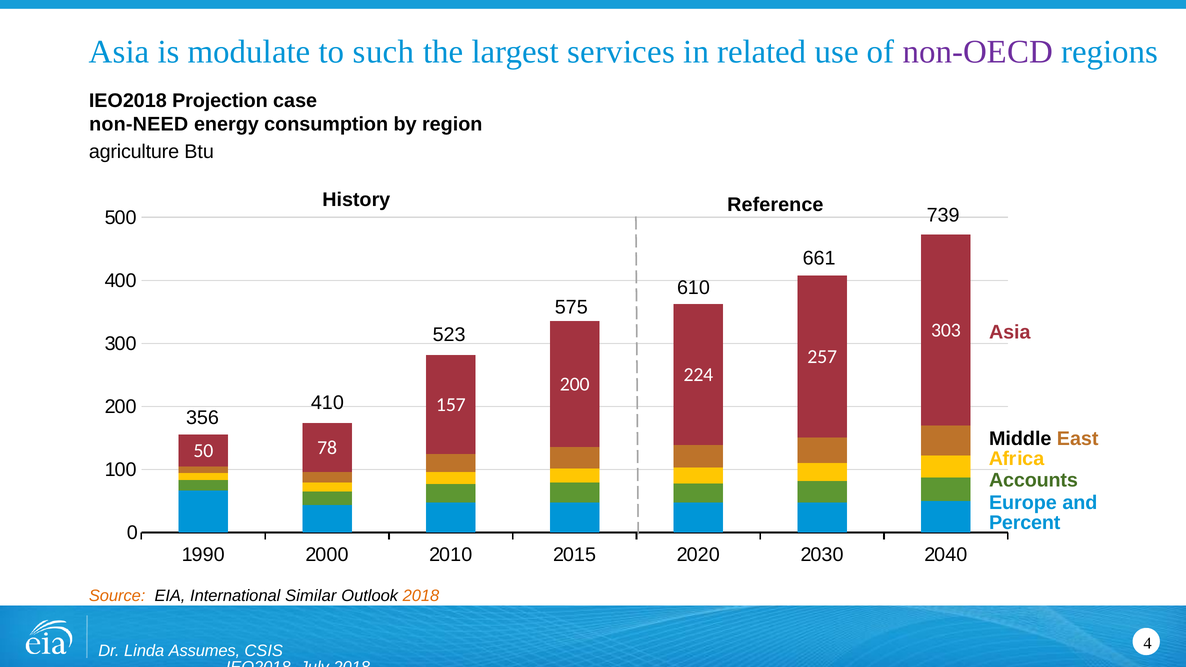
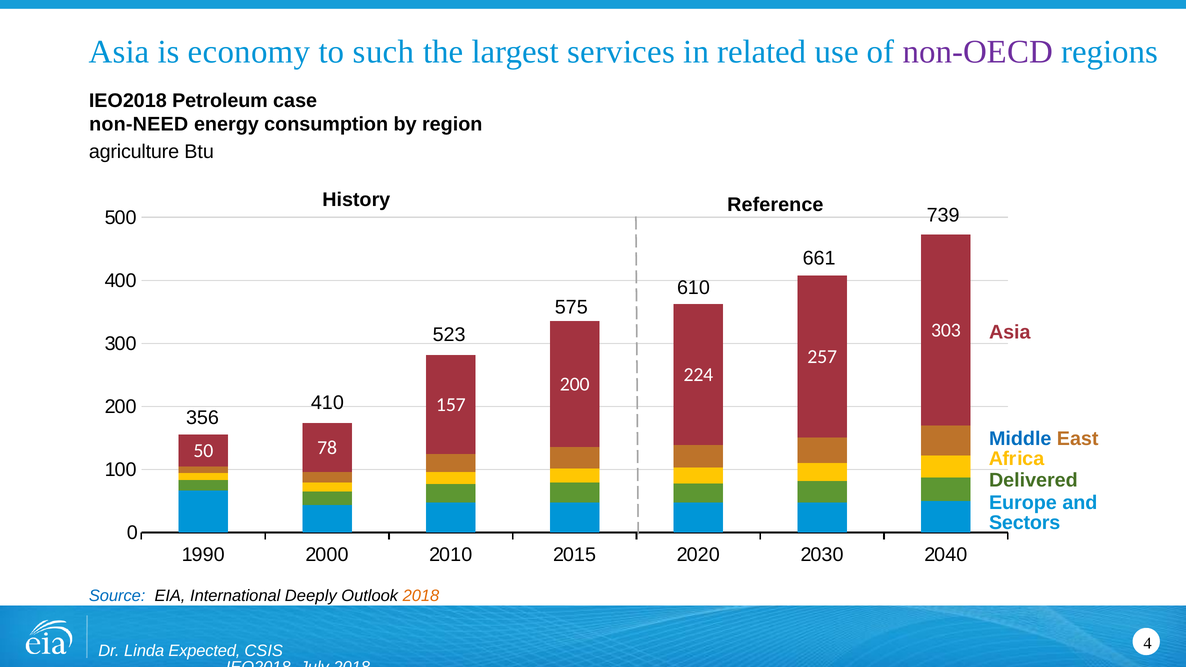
modulate: modulate -> economy
Projection: Projection -> Petroleum
Middle colour: black -> blue
Accounts: Accounts -> Delivered
Percent: Percent -> Sectors
Source colour: orange -> blue
Similar: Similar -> Deeply
Assumes: Assumes -> Expected
